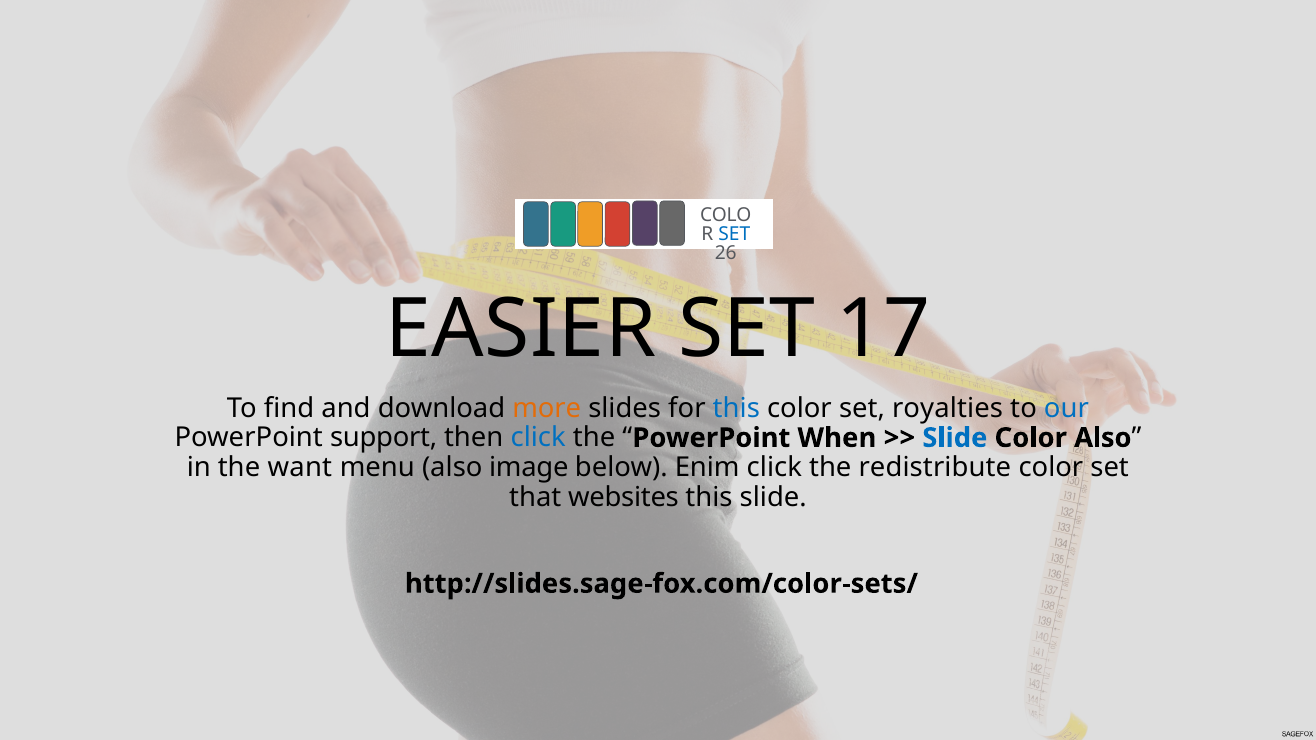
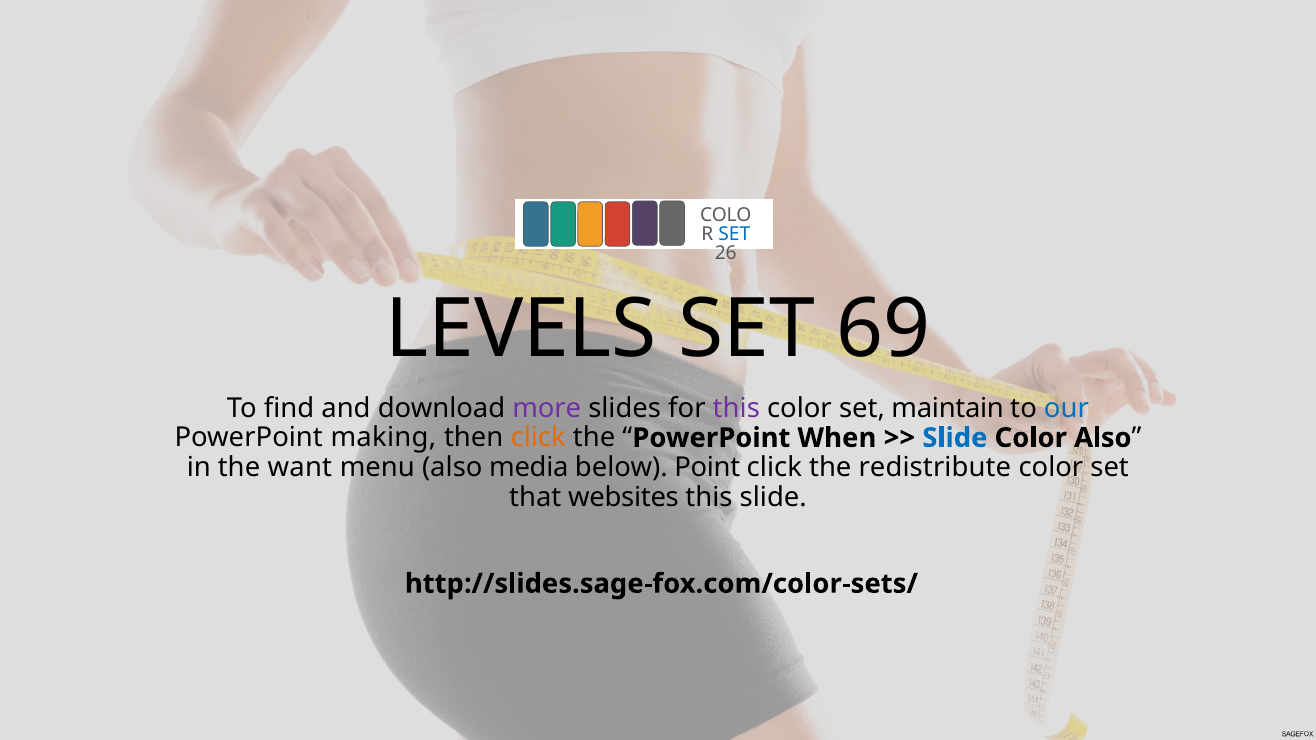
EASIER: EASIER -> LEVELS
17: 17 -> 69
more colour: orange -> purple
this at (736, 408) colour: blue -> purple
royalties: royalties -> maintain
support: support -> making
click at (538, 438) colour: blue -> orange
image: image -> media
Enim: Enim -> Point
